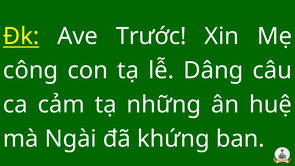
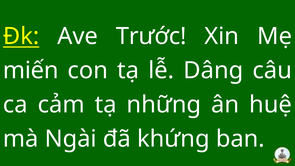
công: công -> miến
